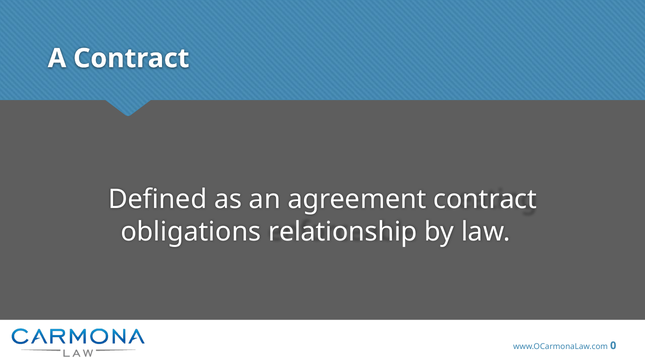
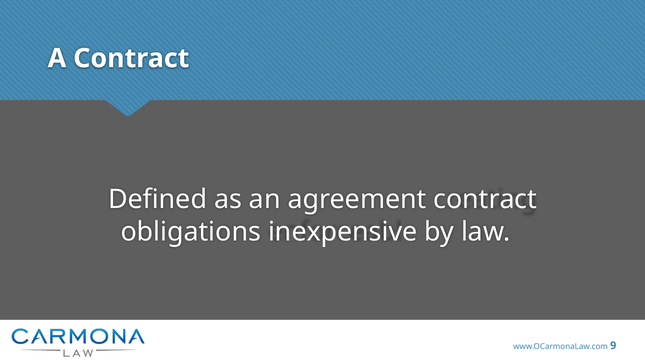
relationship: relationship -> inexpensive
0: 0 -> 9
